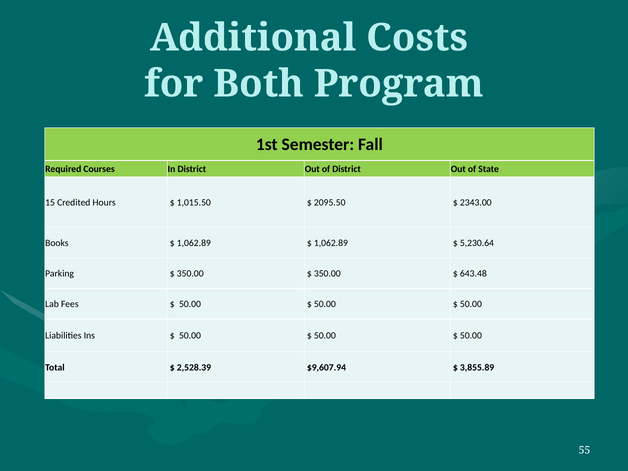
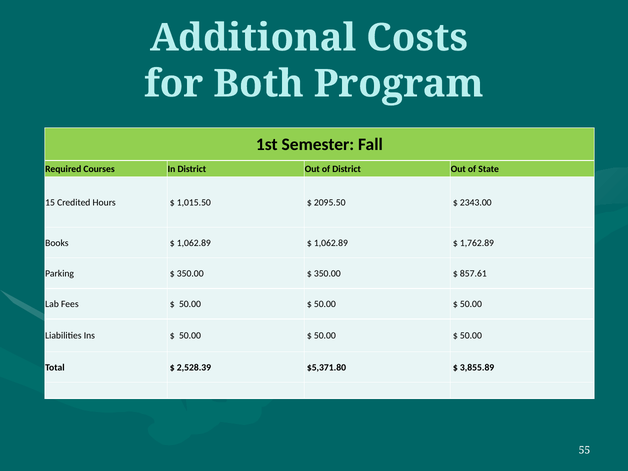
5,230.64: 5,230.64 -> 1,762.89
643.48: 643.48 -> 857.61
$9,607.94: $9,607.94 -> $5,371.80
